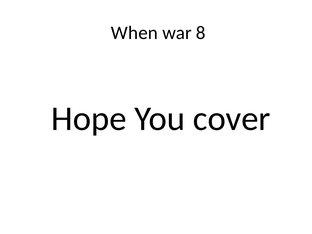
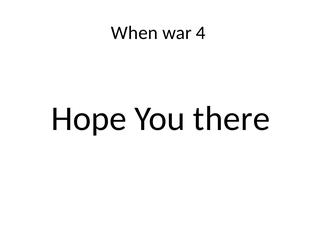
8: 8 -> 4
cover: cover -> there
